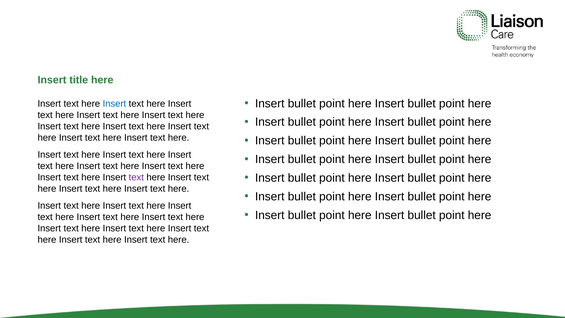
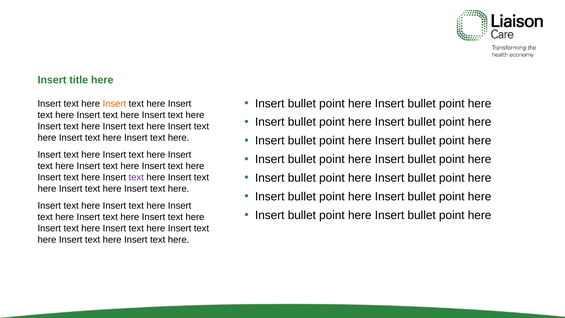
Insert at (114, 104) colour: blue -> orange
